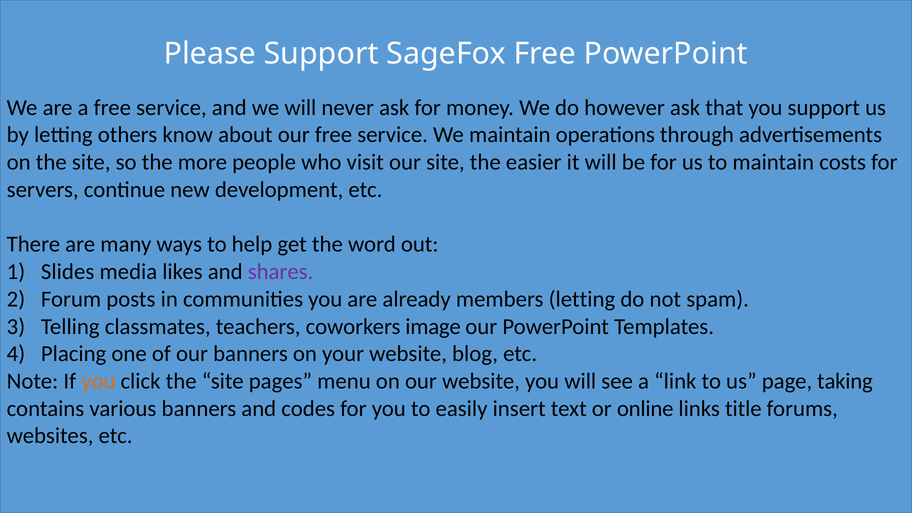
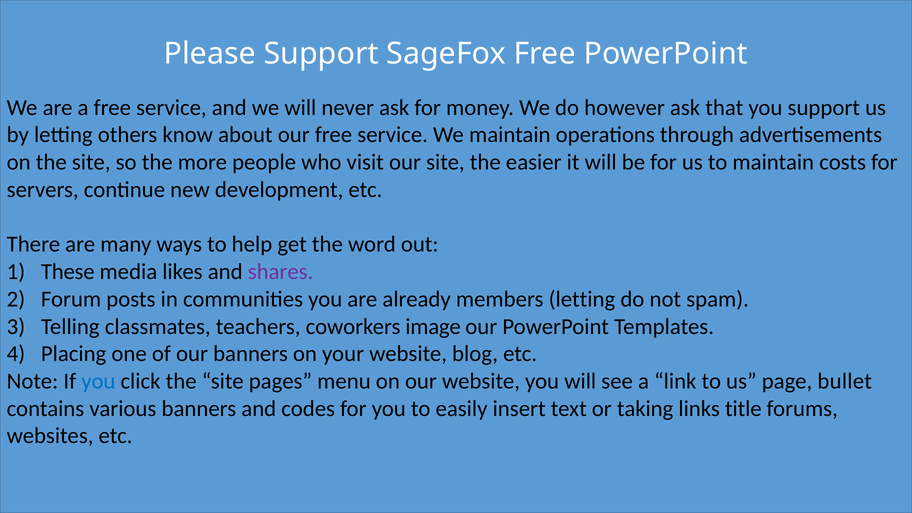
Slides: Slides -> These
you at (98, 381) colour: orange -> blue
taking: taking -> bullet
online: online -> taking
